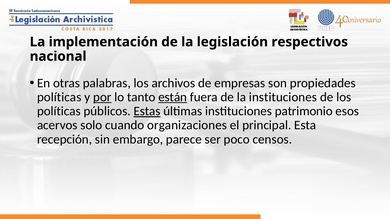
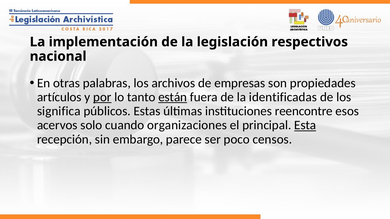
políticas at (59, 97): políticas -> artículos
la instituciones: instituciones -> identificadas
políticas at (59, 111): políticas -> significa
Estas underline: present -> none
patrimonio: patrimonio -> reencontre
Esta underline: none -> present
